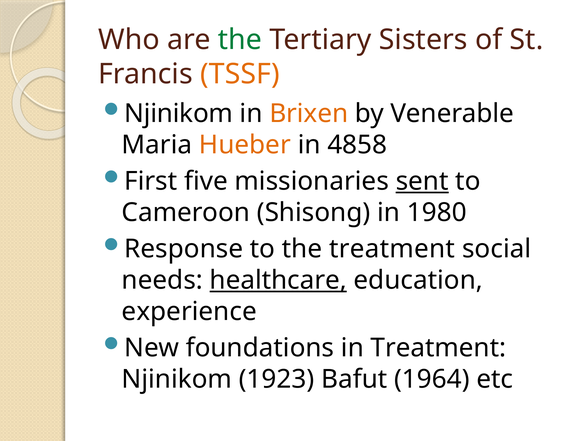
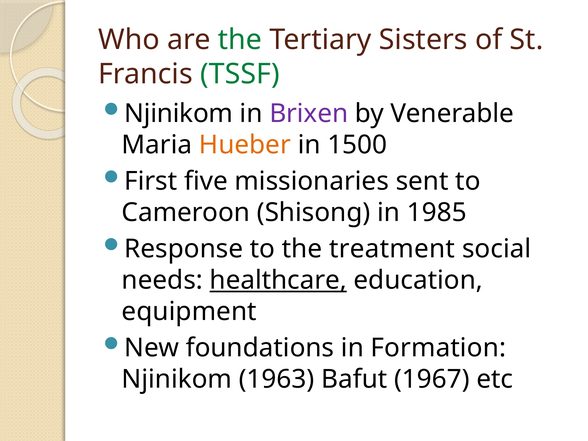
TSSF colour: orange -> green
Brixen colour: orange -> purple
4858: 4858 -> 1500
sent underline: present -> none
1980: 1980 -> 1985
experience: experience -> equipment
in Treatment: Treatment -> Formation
1923: 1923 -> 1963
1964: 1964 -> 1967
